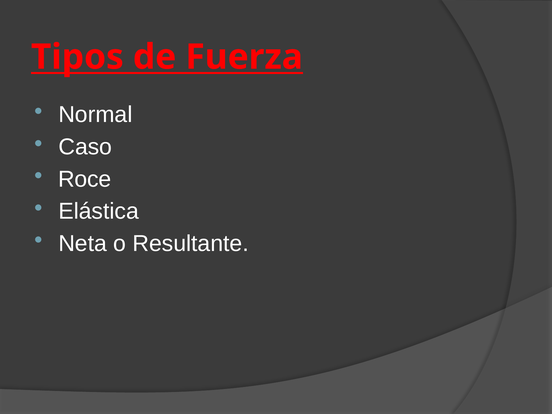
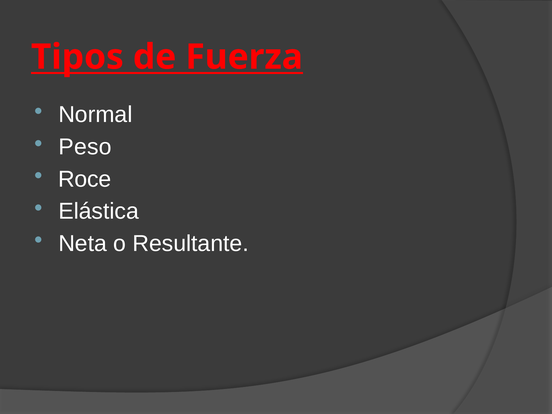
Caso: Caso -> Peso
